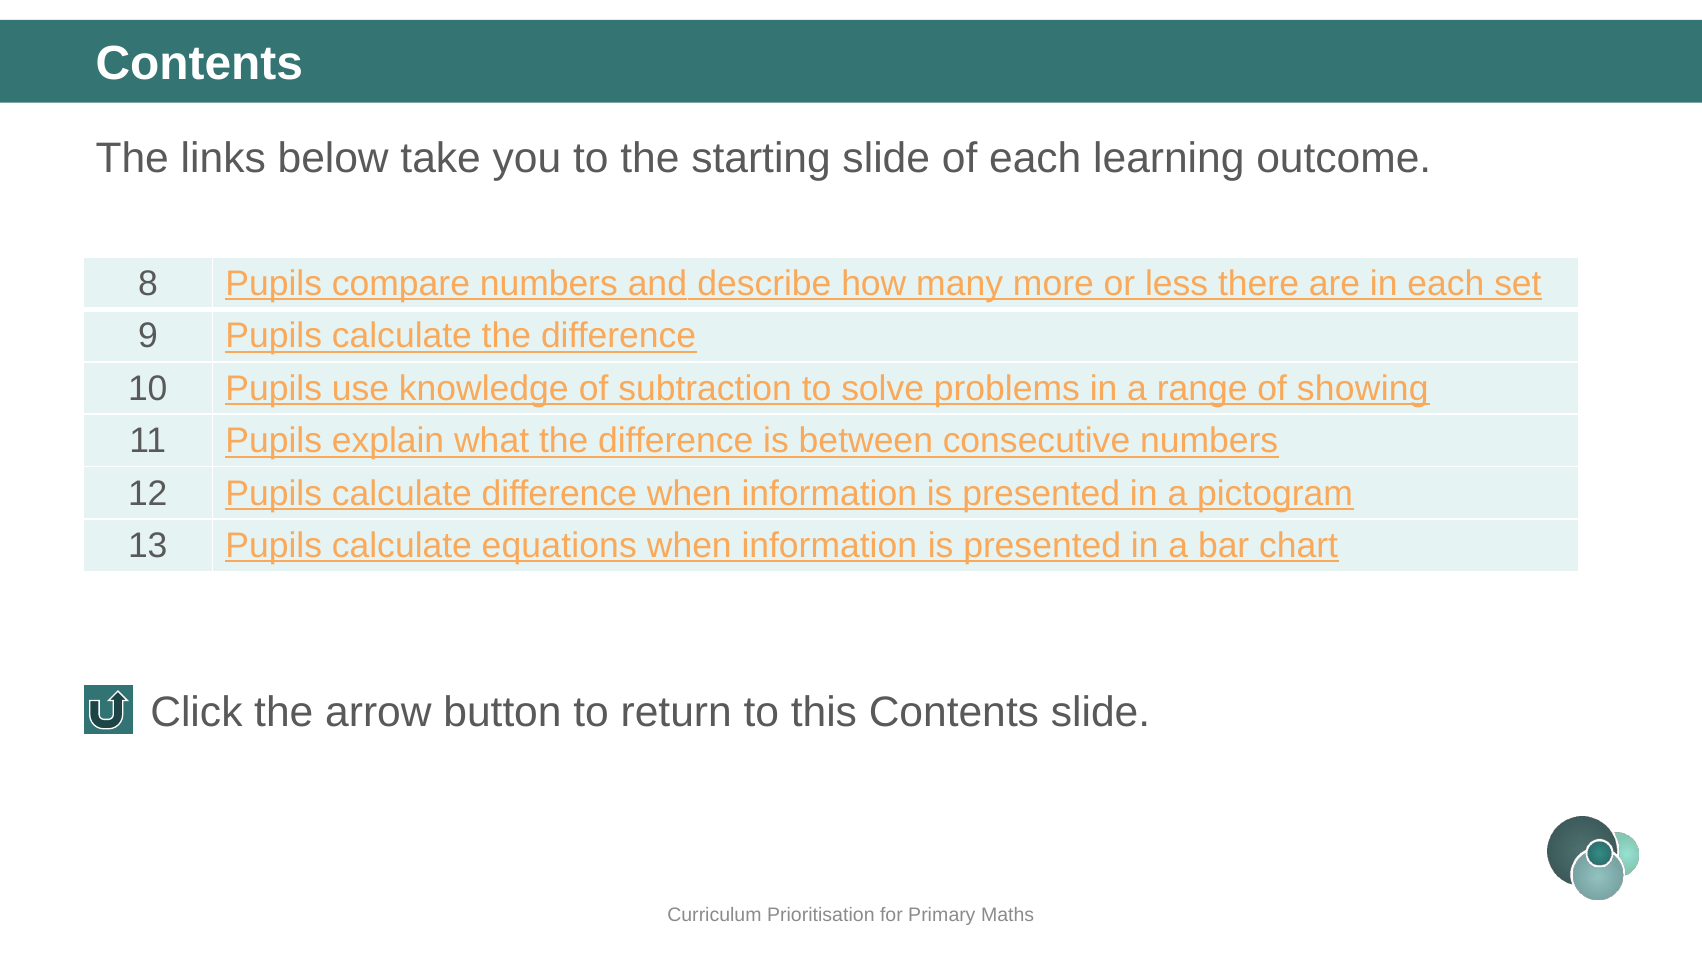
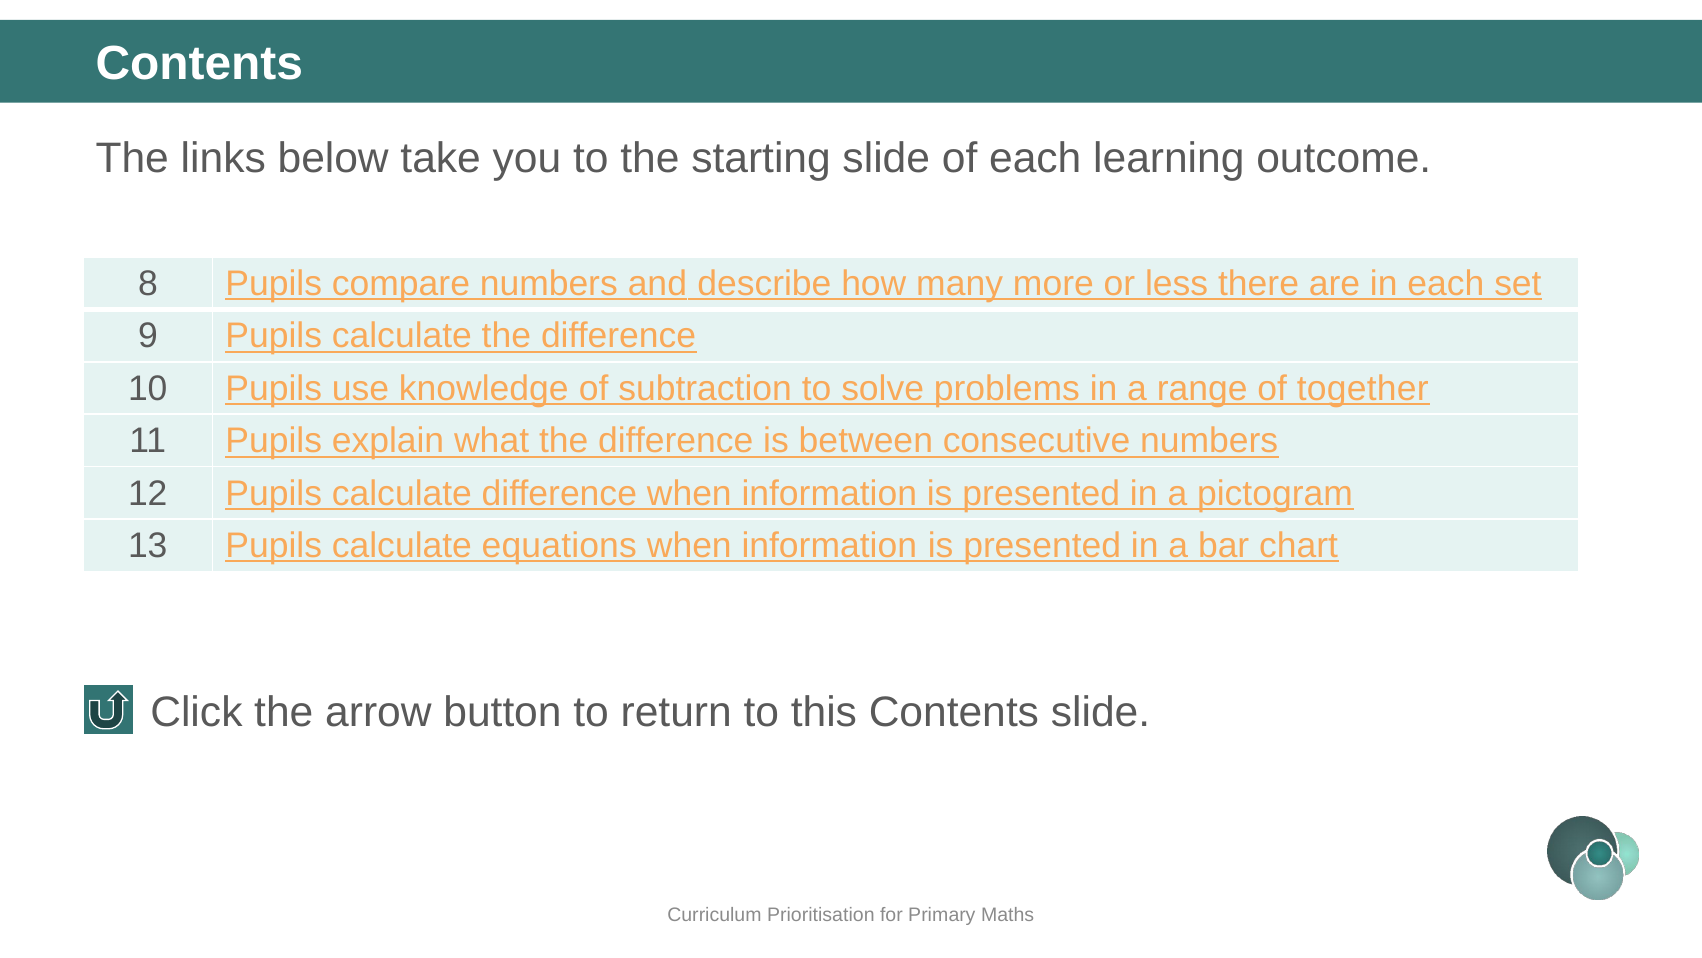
showing: showing -> together
